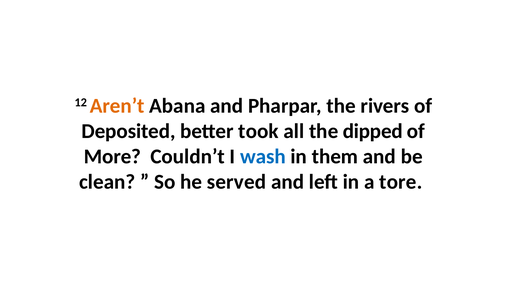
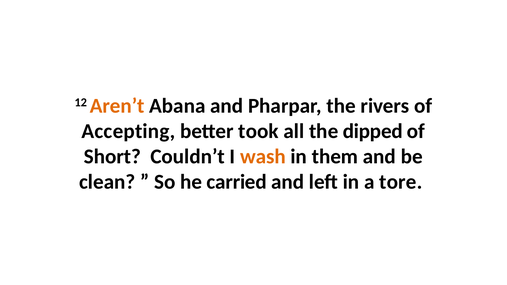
Deposited: Deposited -> Accepting
More: More -> Short
wash colour: blue -> orange
served: served -> carried
